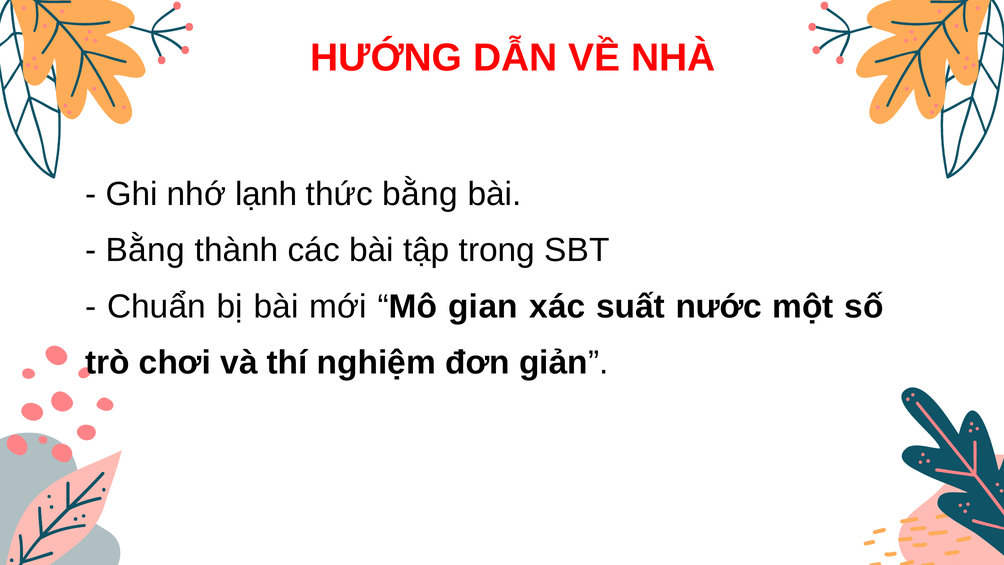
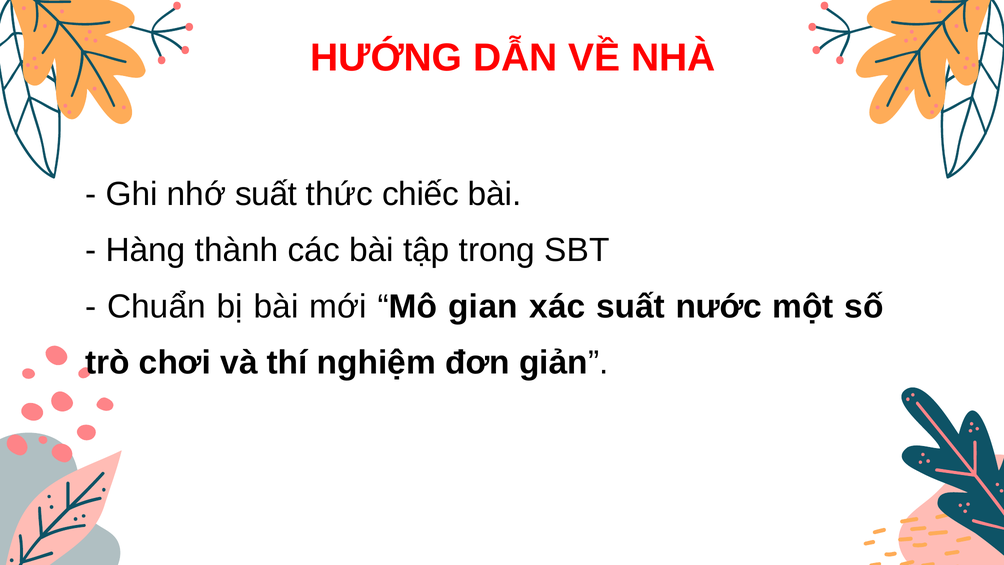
nhớ lạnh: lạnh -> suất
thức bằng: bằng -> chiếc
Bằng at (145, 250): Bằng -> Hàng
